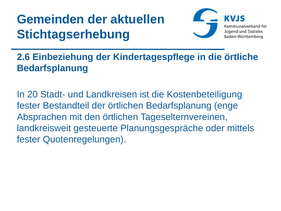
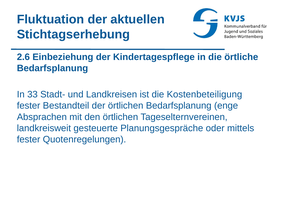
Gemeinden: Gemeinden -> Fluktuation
20: 20 -> 33
